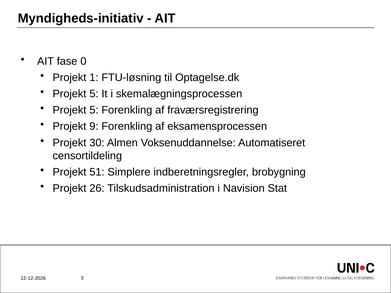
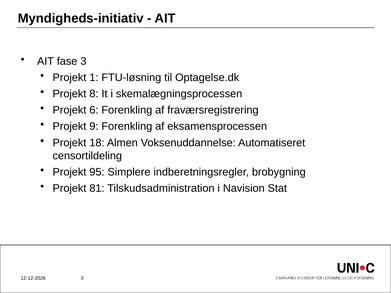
fase 0: 0 -> 3
5 at (94, 94): 5 -> 8
5 at (94, 110): 5 -> 6
30: 30 -> 18
51: 51 -> 95
26: 26 -> 81
